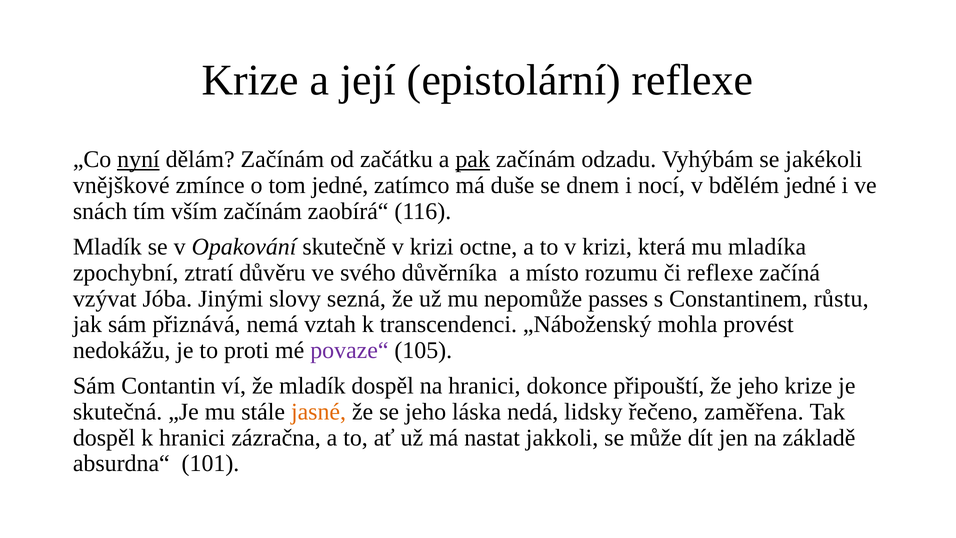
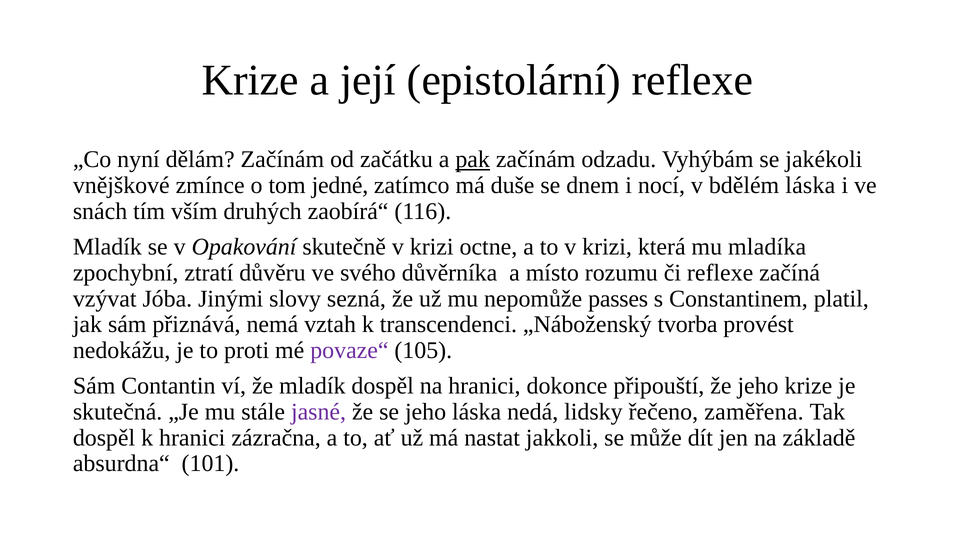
nyní underline: present -> none
bdělém jedné: jedné -> láska
vším začínám: začínám -> druhých
růstu: růstu -> platil
mohla: mohla -> tvorba
jasné colour: orange -> purple
